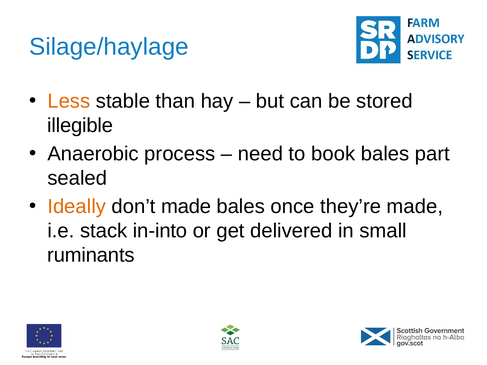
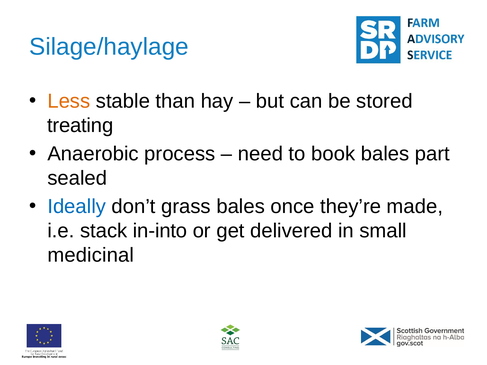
illegible: illegible -> treating
Ideally colour: orange -> blue
don’t made: made -> grass
ruminants: ruminants -> medicinal
